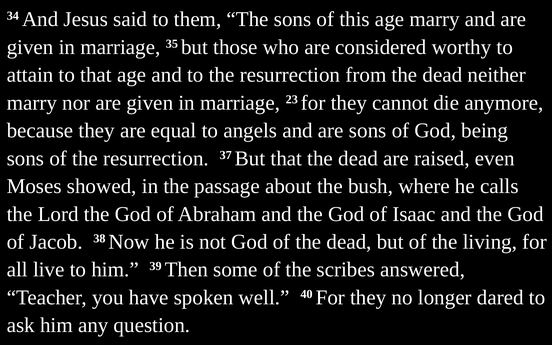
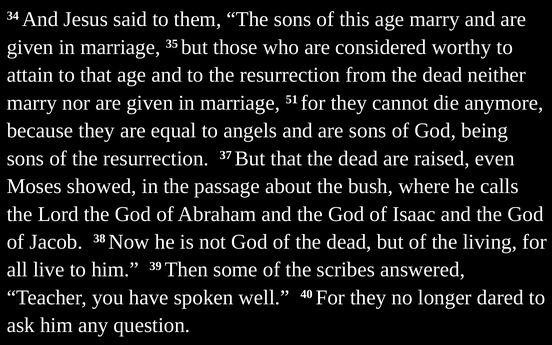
23: 23 -> 51
